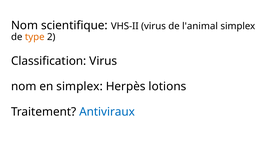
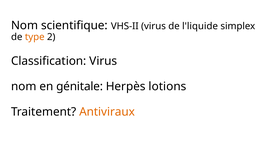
l'animal: l'animal -> l'liquide
en simplex: simplex -> génitale
Antiviraux colour: blue -> orange
